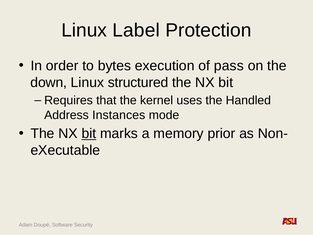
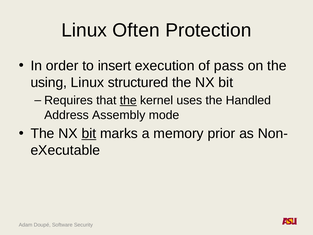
Label: Label -> Often
bytes: bytes -> insert
down: down -> using
the at (128, 100) underline: none -> present
Instances: Instances -> Assembly
